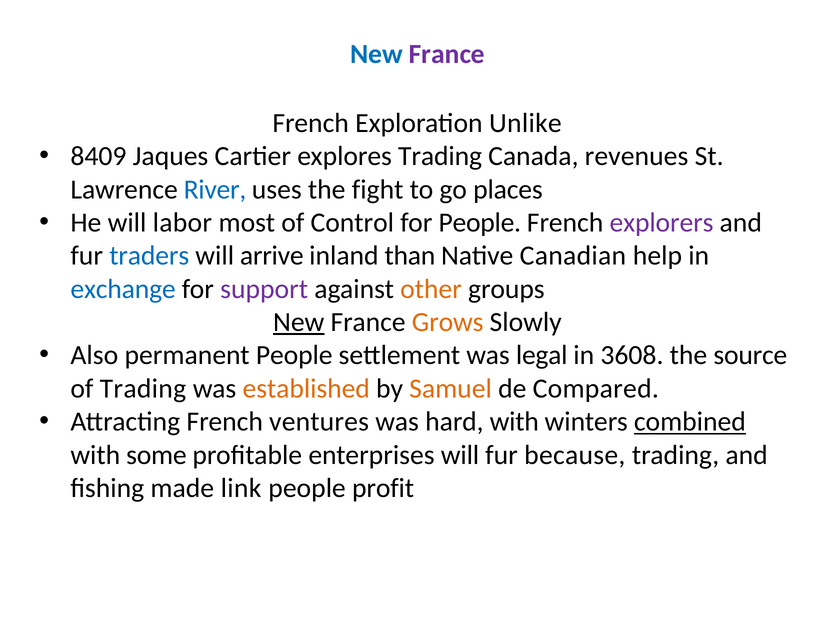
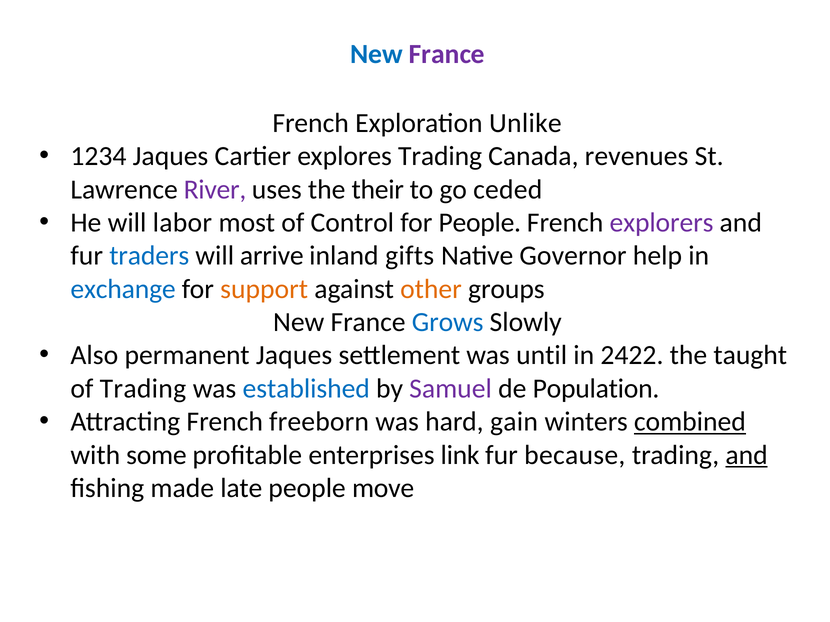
8409: 8409 -> 1234
River colour: blue -> purple
fight: fight -> their
places: places -> ceded
than: than -> gifts
Canadian: Canadian -> Governor
support colour: purple -> orange
New at (299, 322) underline: present -> none
Grows colour: orange -> blue
permanent People: People -> Jaques
legal: legal -> until
3608: 3608 -> 2422
source: source -> taught
established colour: orange -> blue
Samuel colour: orange -> purple
Compared: Compared -> Population
ventures: ventures -> freeborn
hard with: with -> gain
enterprises will: will -> link
and at (747, 455) underline: none -> present
link: link -> late
profit: profit -> move
